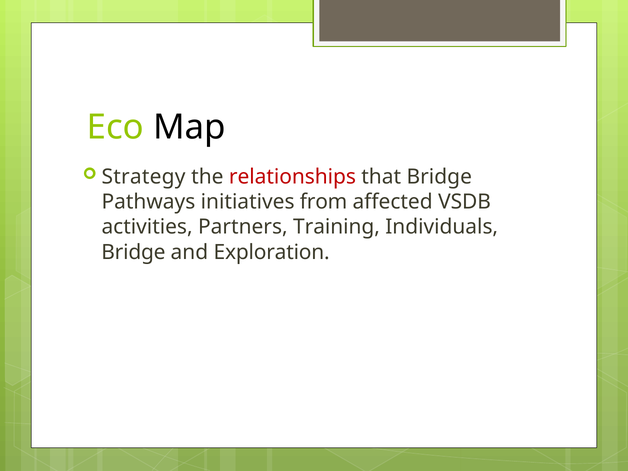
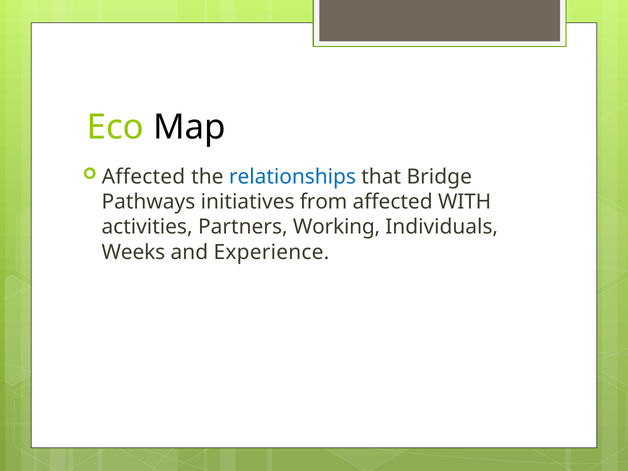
Strategy at (144, 177): Strategy -> Affected
relationships colour: red -> blue
VSDB: VSDB -> WITH
Training: Training -> Working
Bridge at (133, 252): Bridge -> Weeks
Exploration: Exploration -> Experience
